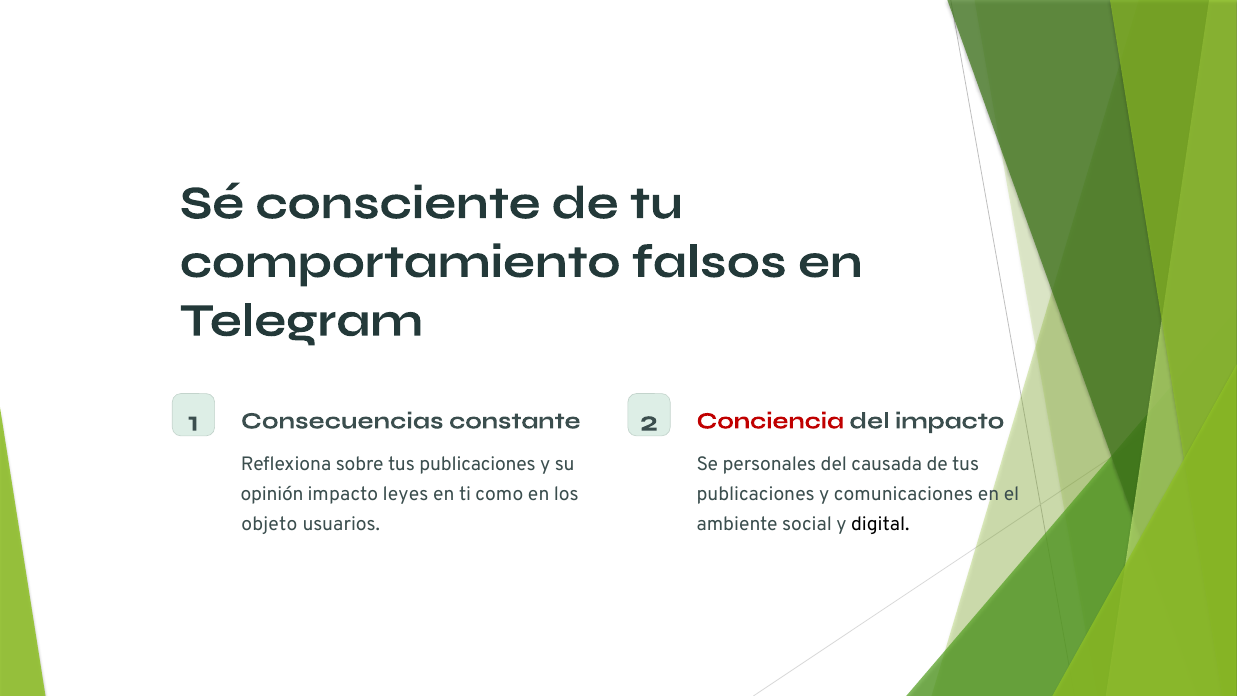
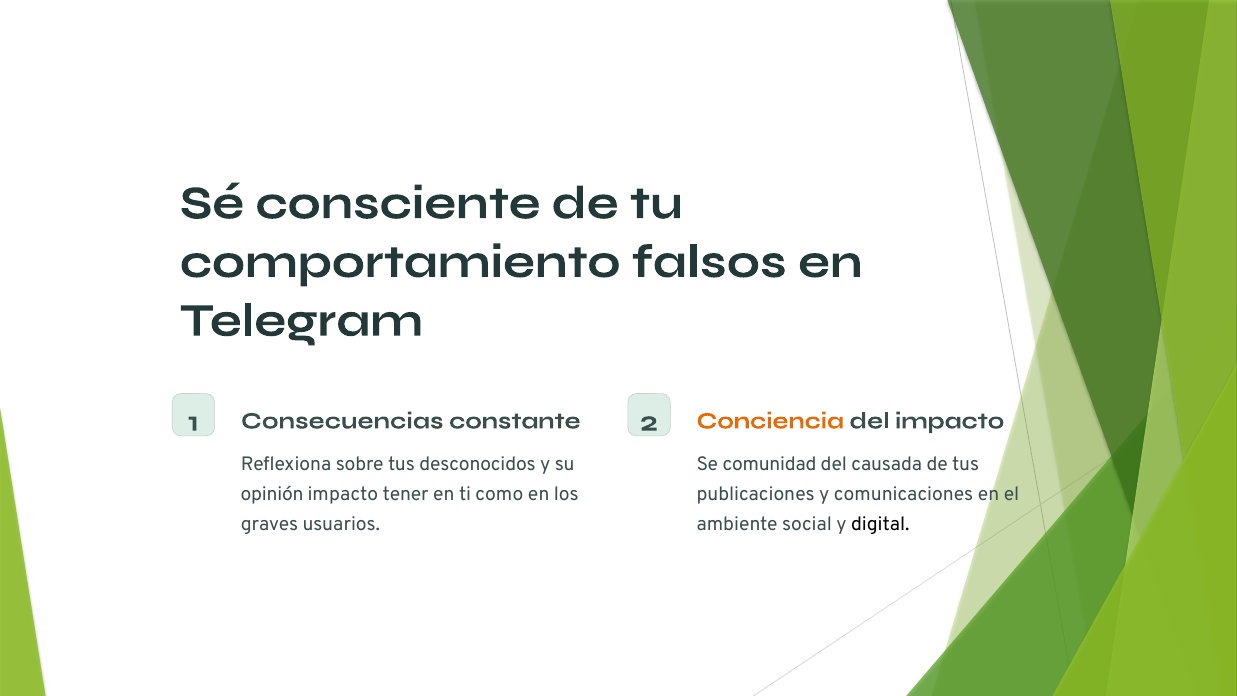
Conciencia colour: red -> orange
sobre tus publicaciones: publicaciones -> desconocidos
personales: personales -> comunidad
leyes: leyes -> tener
objeto: objeto -> graves
